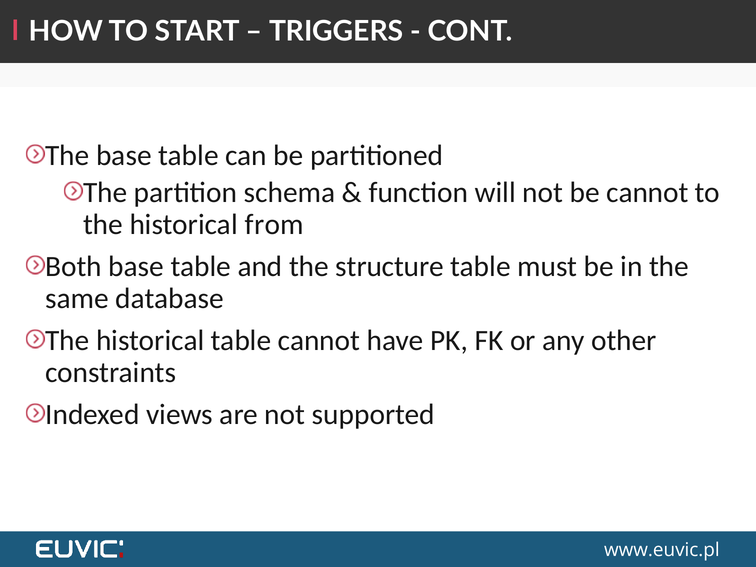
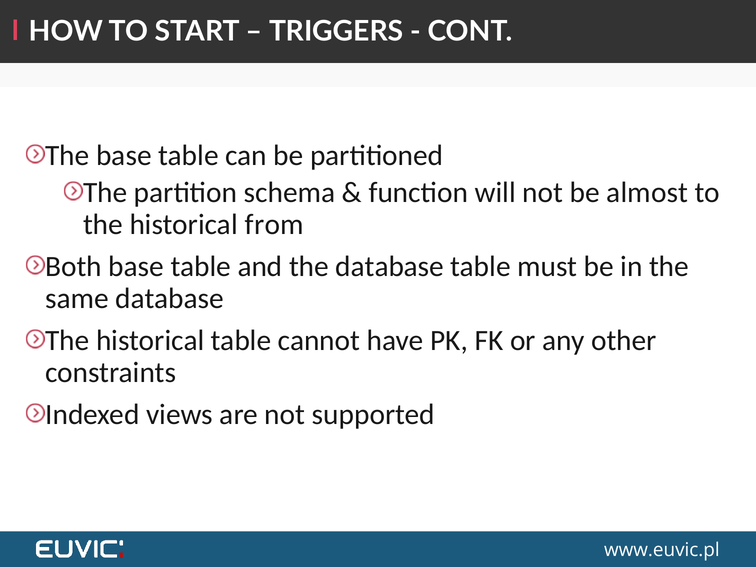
be cannot: cannot -> almost
the structure: structure -> database
